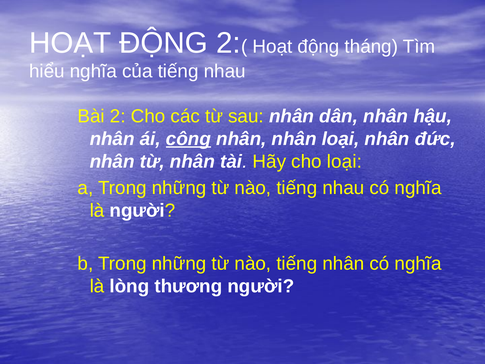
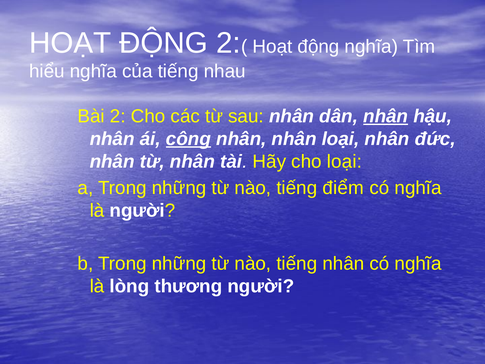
động tháng: tháng -> nghĩa
nhân at (386, 116) underline: none -> present
nào tiếng nhau: nhau -> điểm
